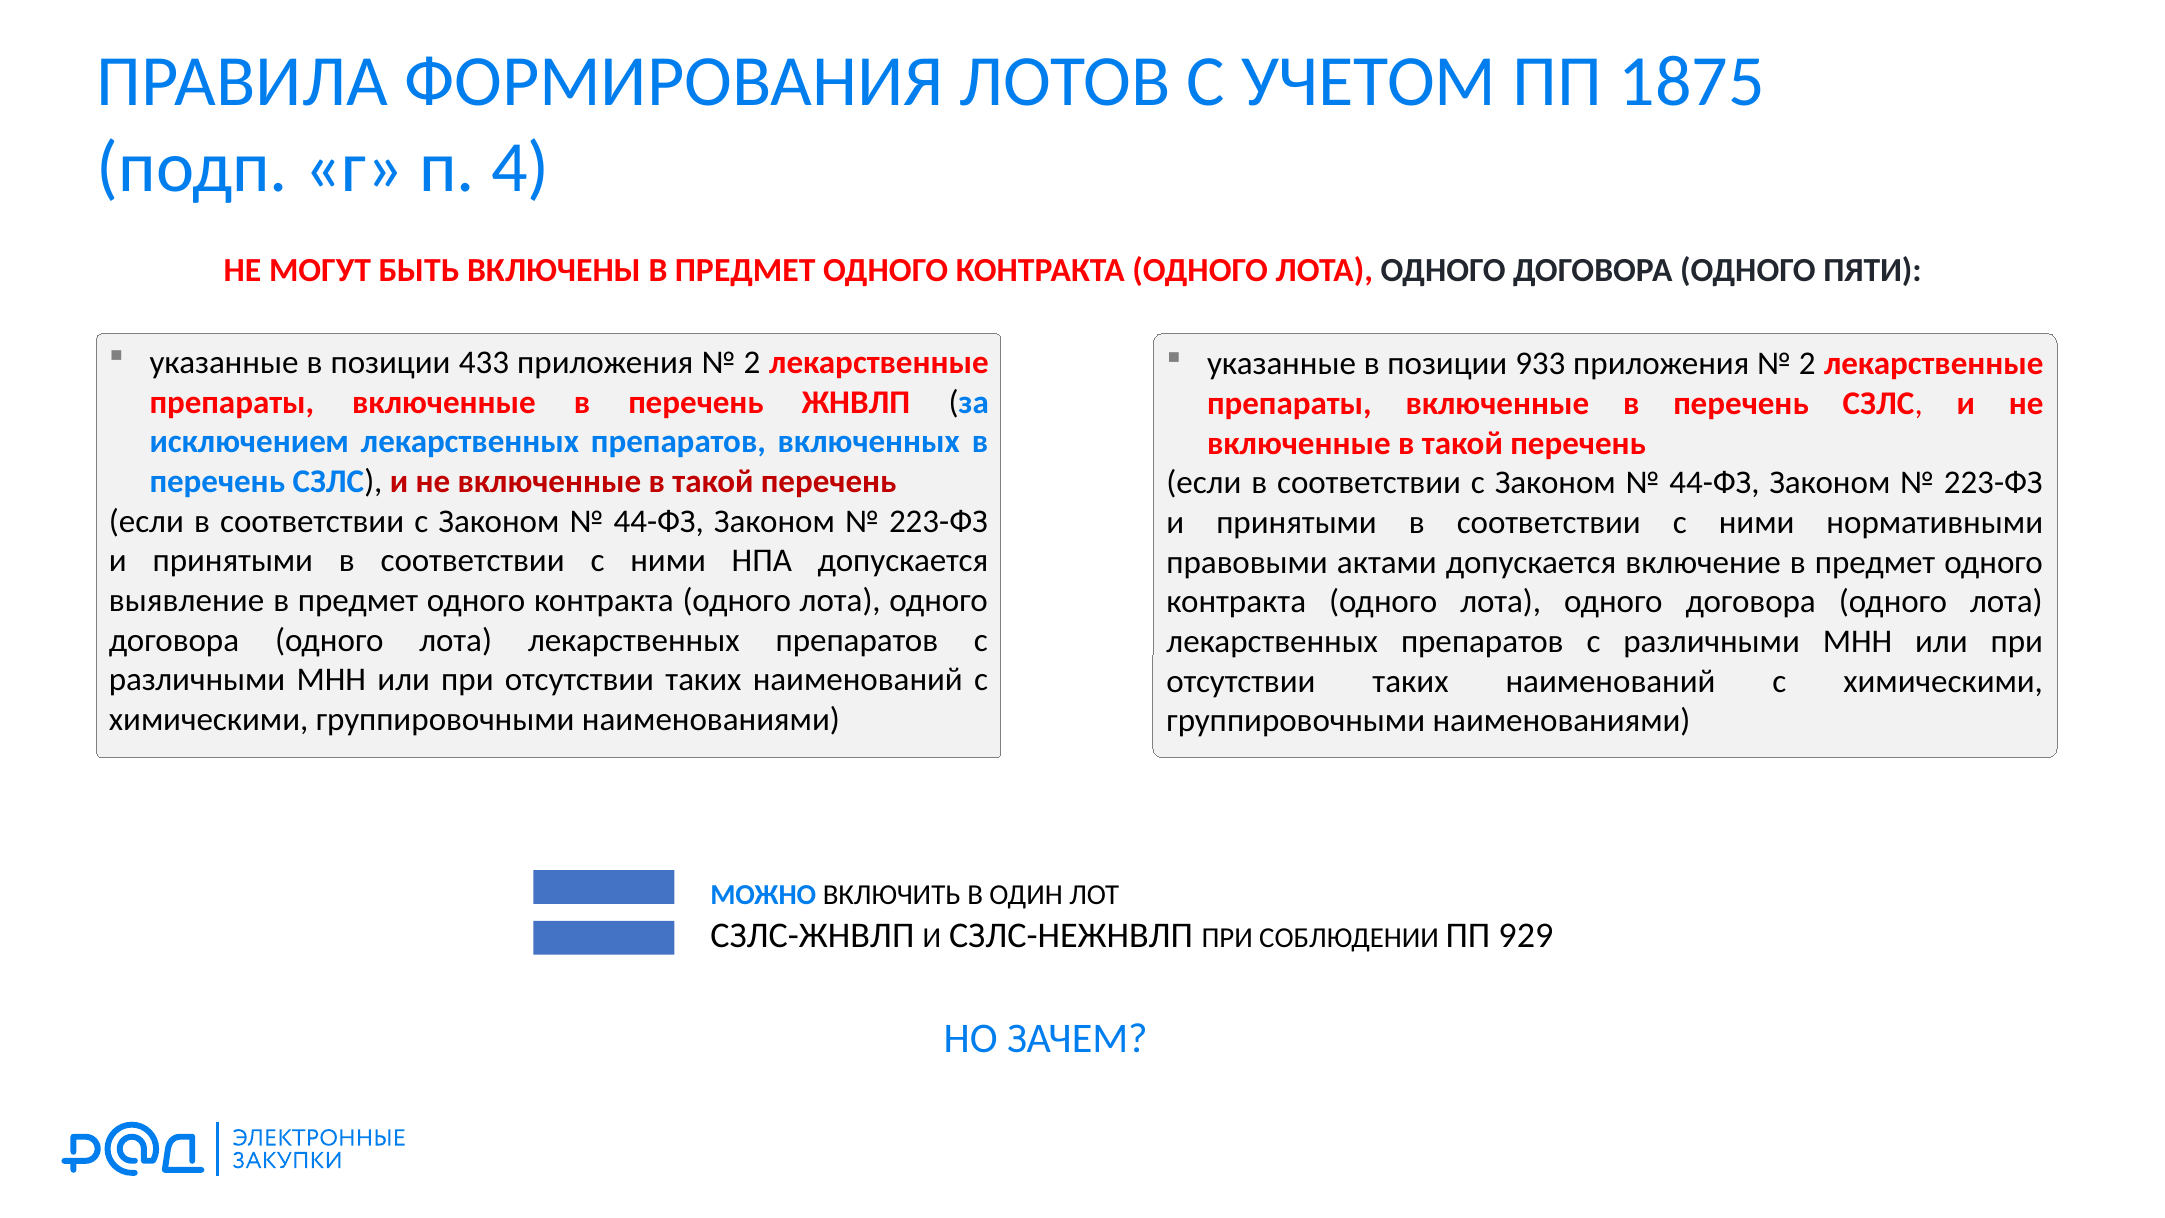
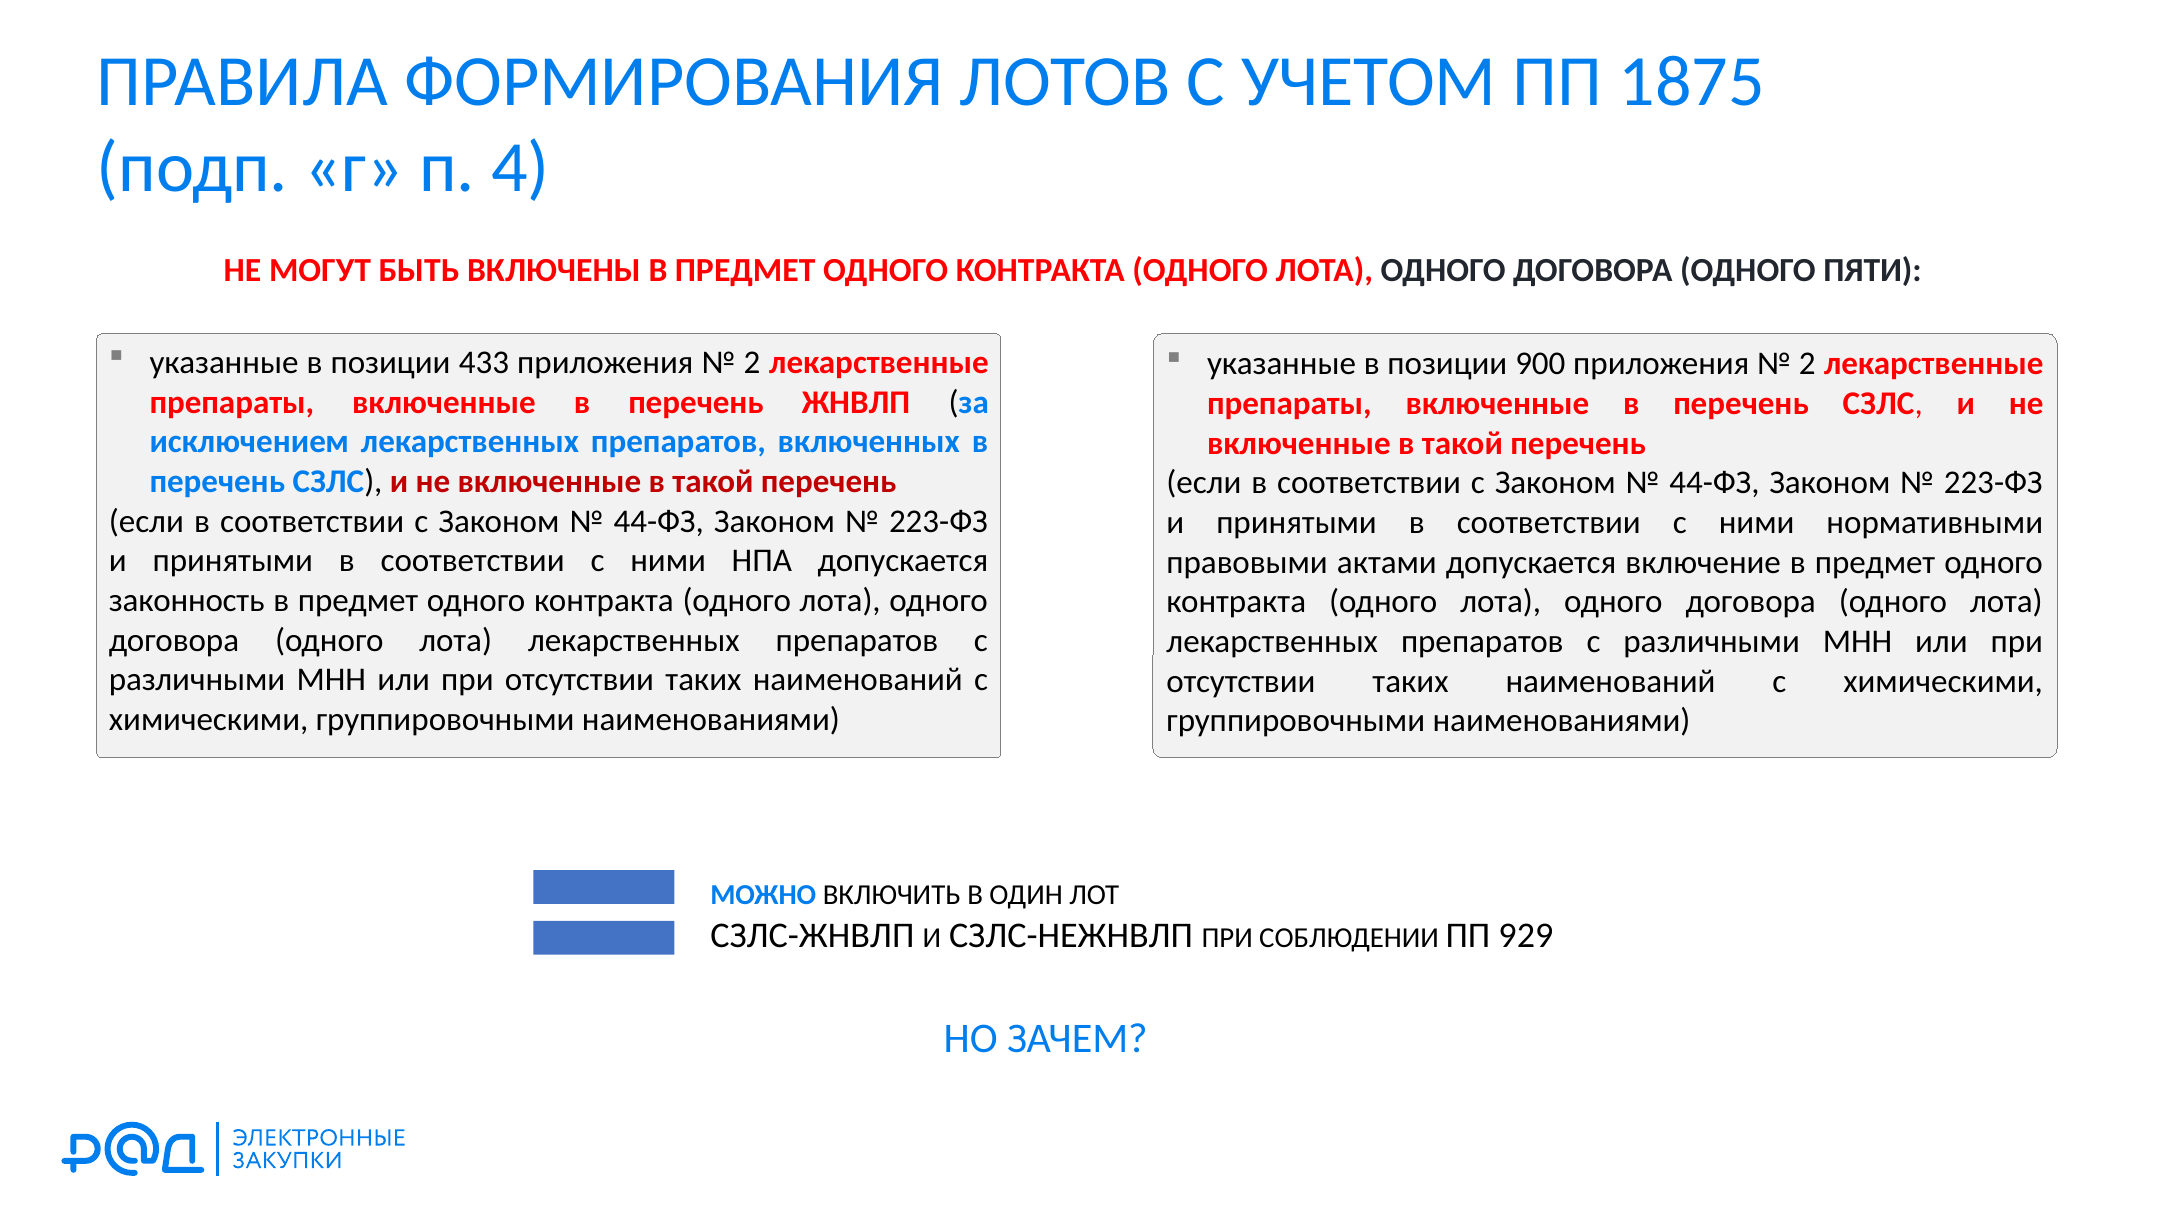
933: 933 -> 900
выявление: выявление -> законность
